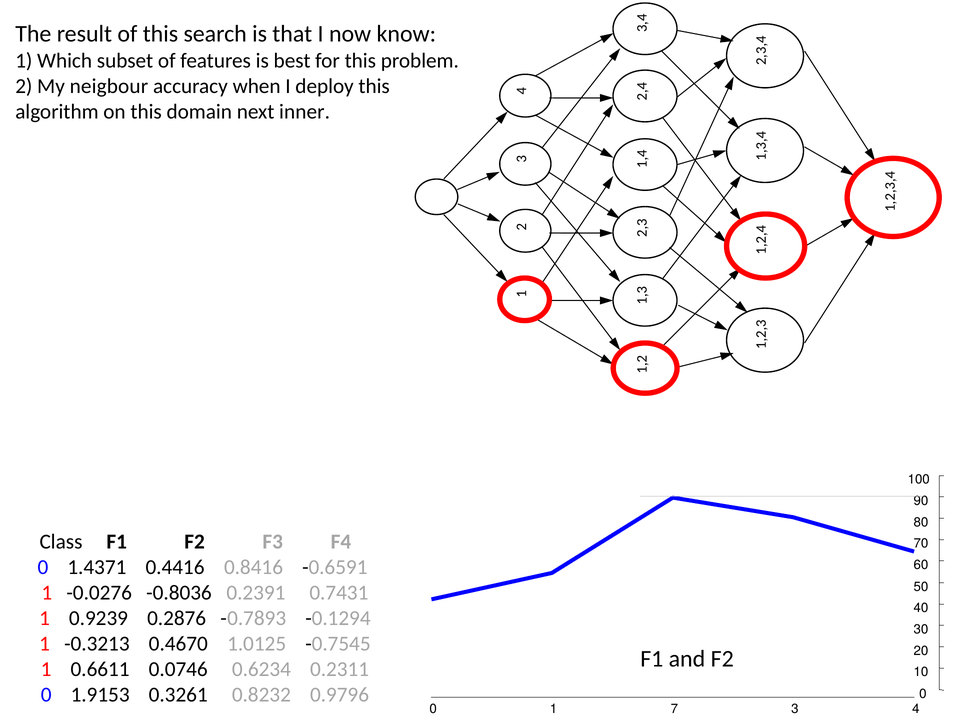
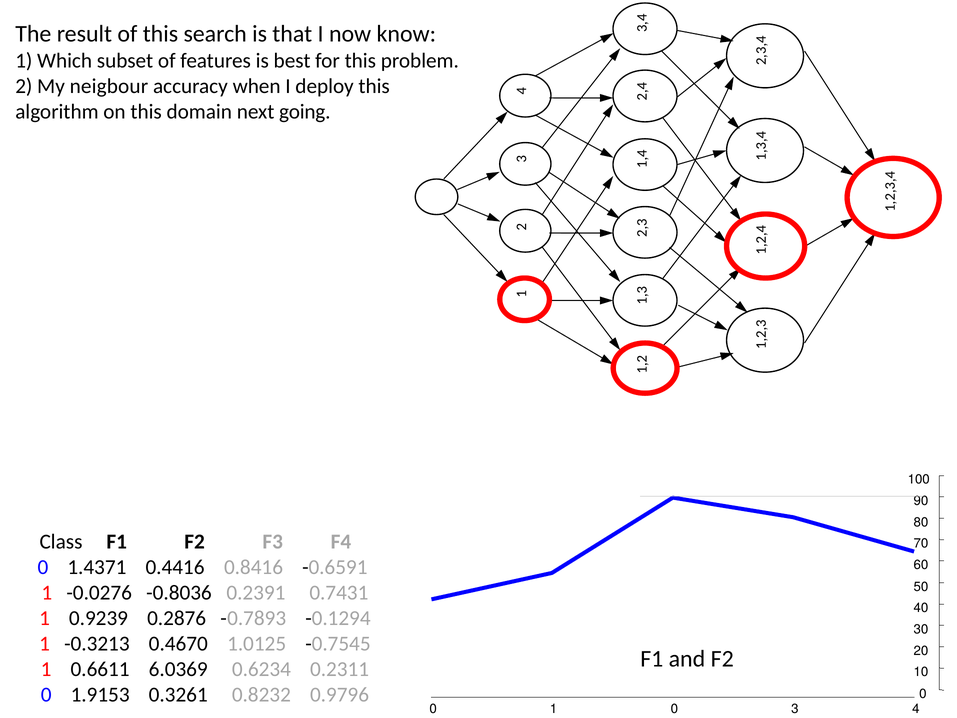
inner: inner -> going
0.0746: 0.0746 -> 6.0369
1 7: 7 -> 0
